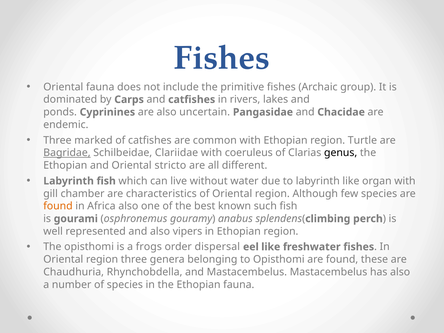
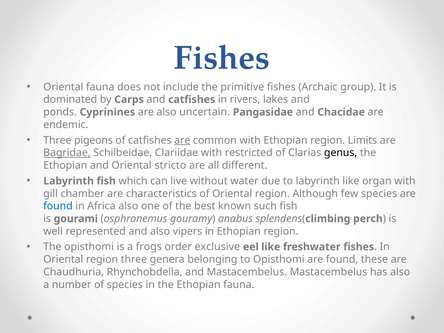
marked: marked -> pigeons
are at (182, 140) underline: none -> present
Turtle: Turtle -> Limits
coeruleus: coeruleus -> restricted
found at (58, 206) colour: orange -> blue
dispersal: dispersal -> exclusive
